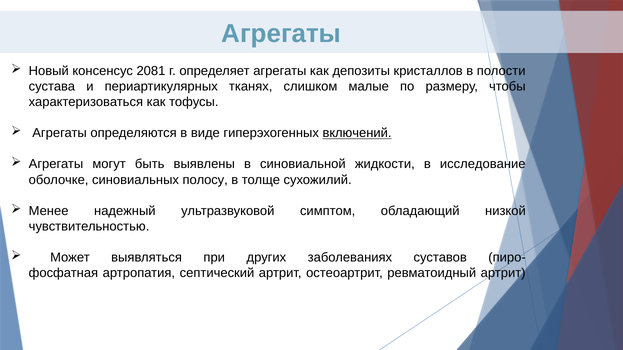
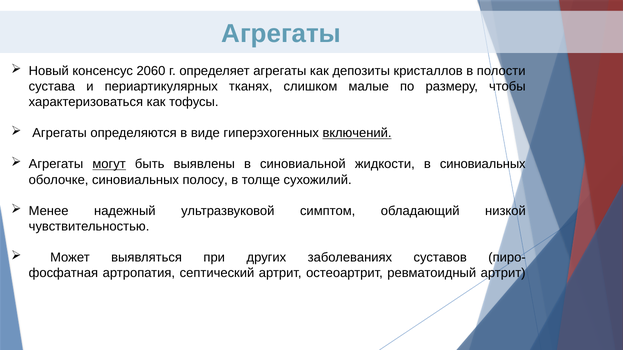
2081: 2081 -> 2060
могут underline: none -> present
в исследование: исследование -> синовиальных
